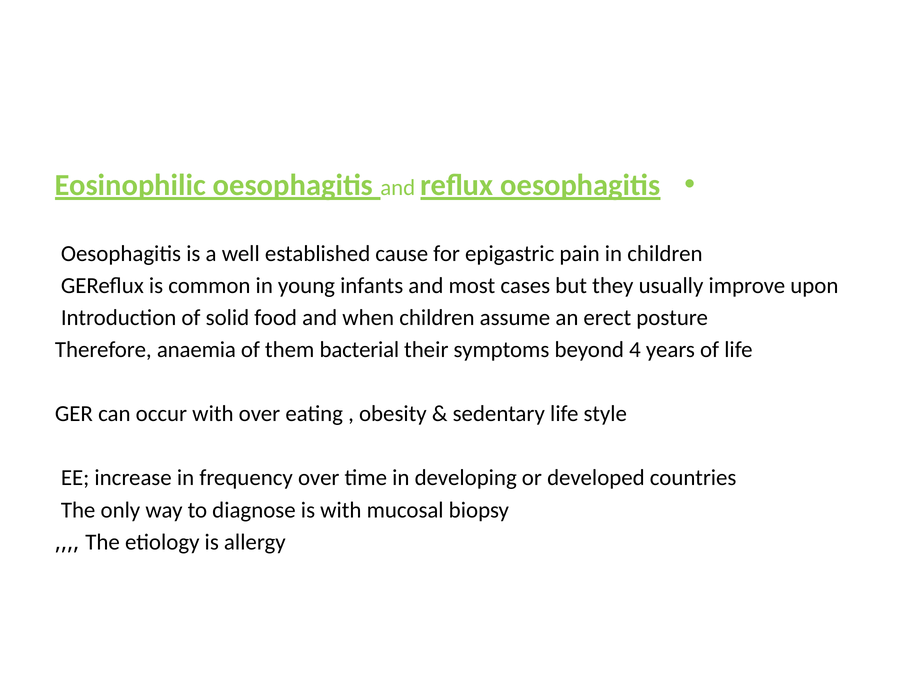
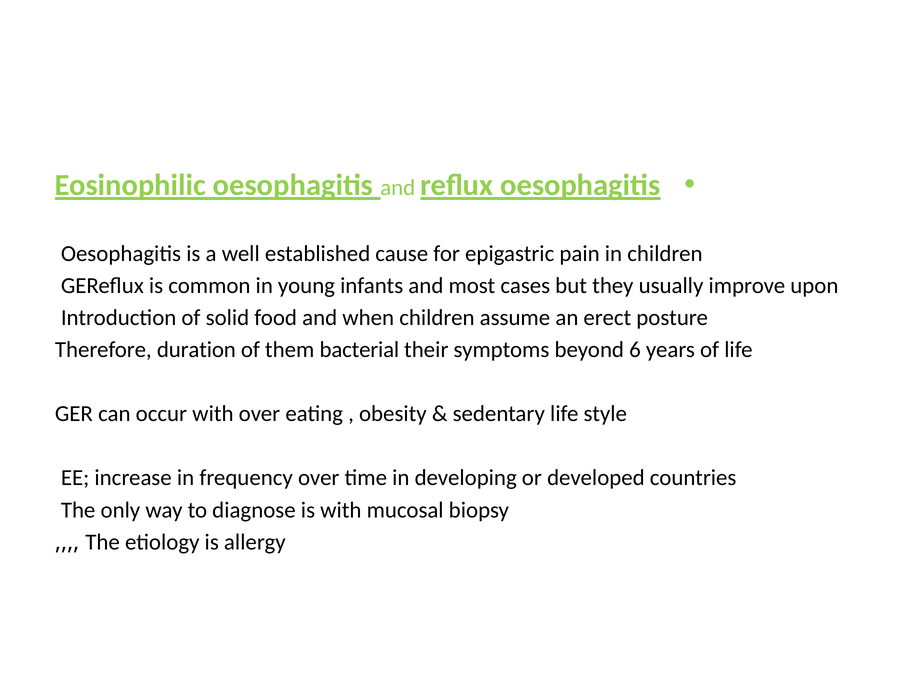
anaemia: anaemia -> duration
4: 4 -> 6
